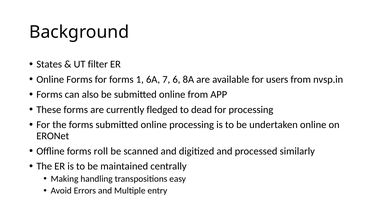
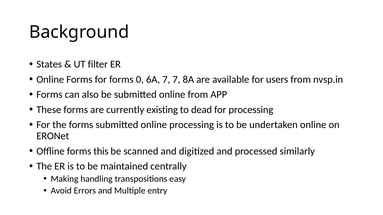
1: 1 -> 0
7 6: 6 -> 7
fledged: fledged -> existing
roll: roll -> this
